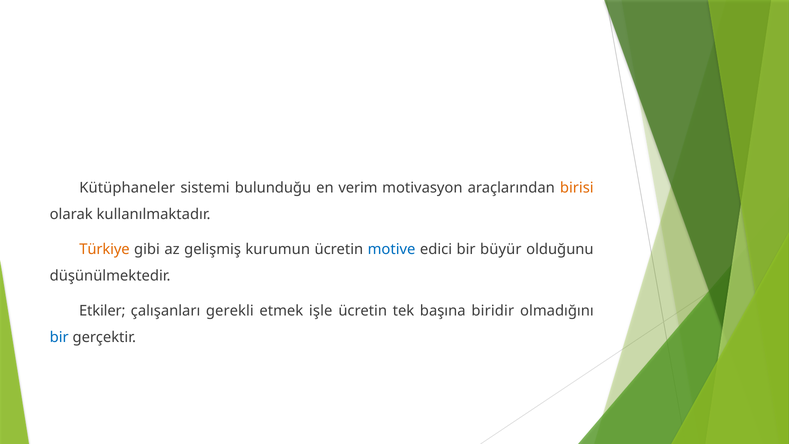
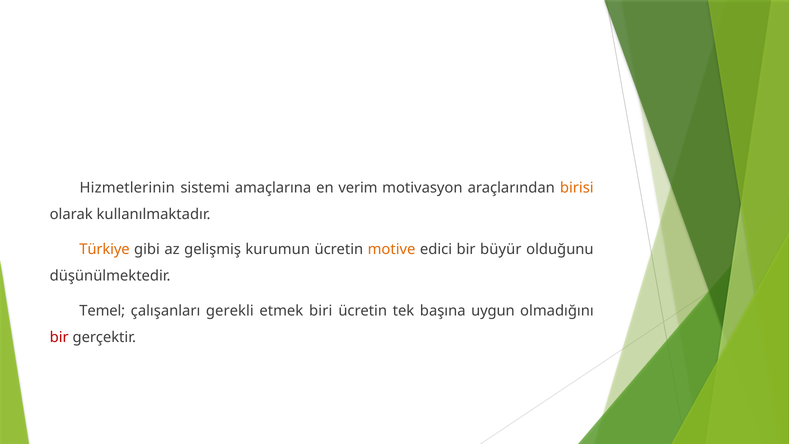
Kütüphaneler: Kütüphaneler -> Hizmetlerinin
bulunduğu: bulunduğu -> amaçlarına
motive colour: blue -> orange
Etkiler: Etkiler -> Temel
işle: işle -> biri
biridir: biridir -> uygun
bir at (59, 337) colour: blue -> red
